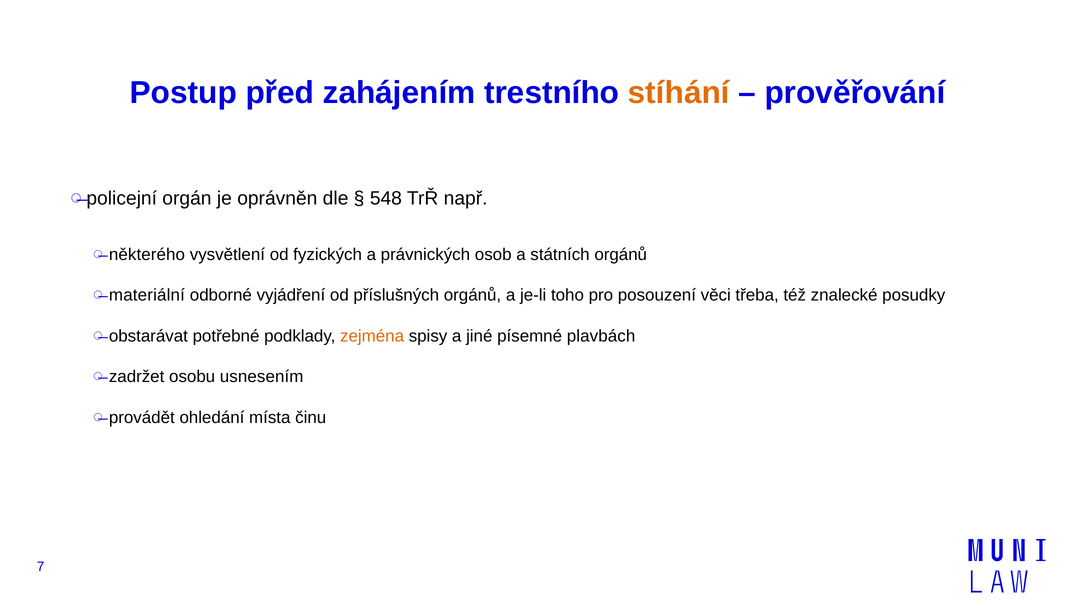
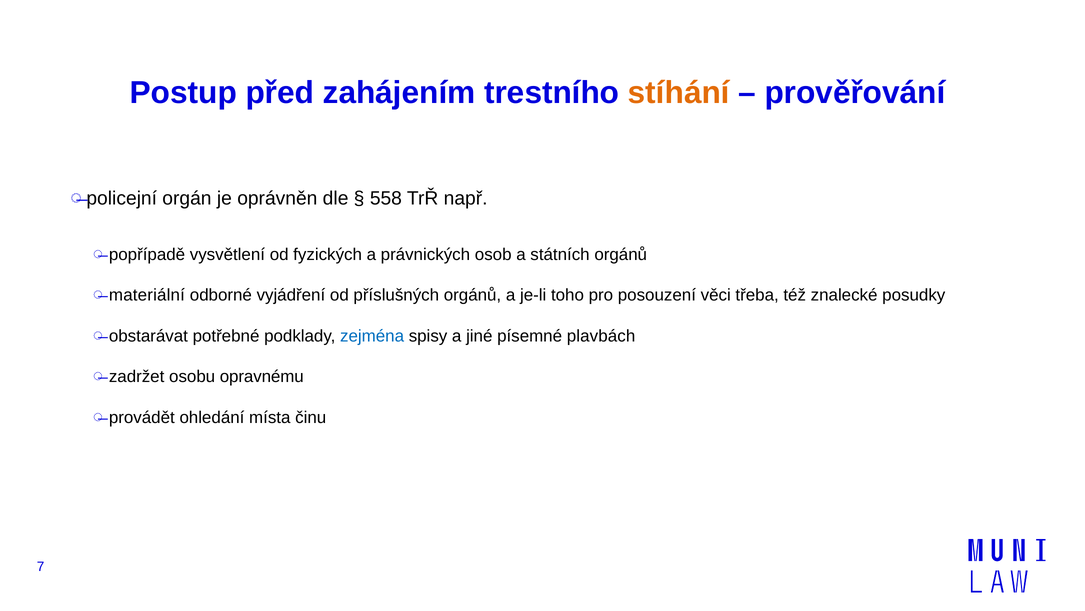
548: 548 -> 558
některého: některého -> popřípadě
zejména colour: orange -> blue
usnesením: usnesením -> opravnému
